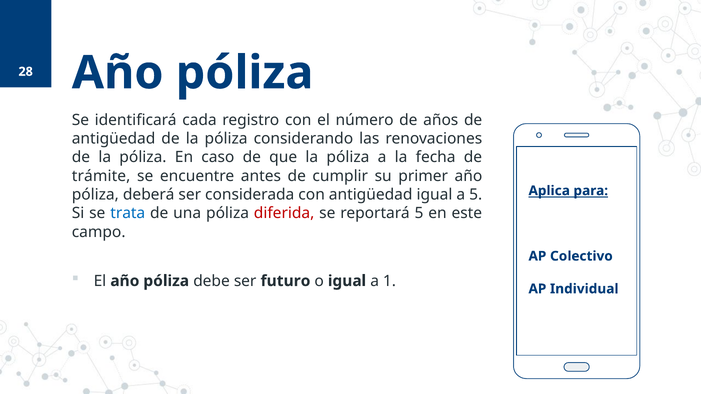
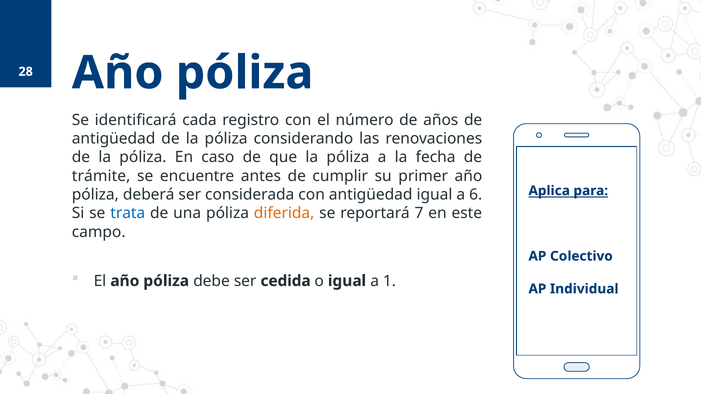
a 5: 5 -> 6
diferida colour: red -> orange
reportará 5: 5 -> 7
futuro: futuro -> cedida
